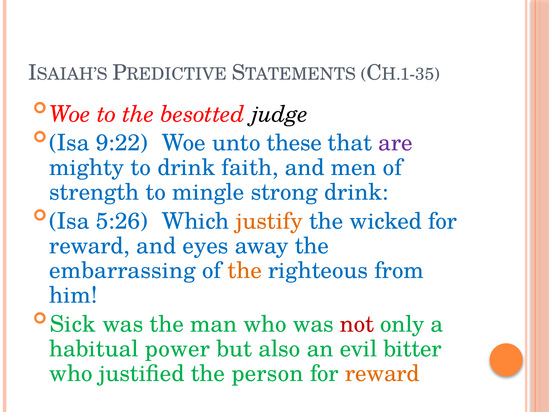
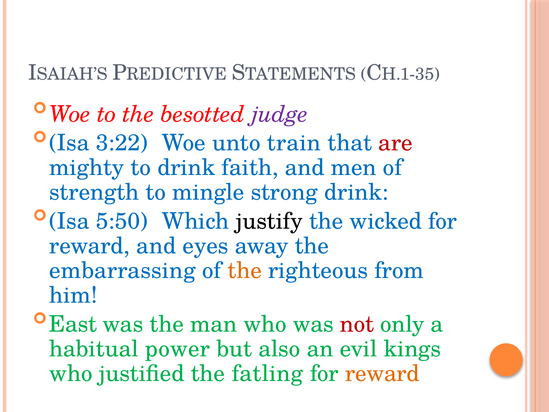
judge colour: black -> purple
9:22: 9:22 -> 3:22
these: these -> train
are colour: purple -> red
5:26: 5:26 -> 5:50
justify colour: orange -> black
Sick: Sick -> East
bitter: bitter -> kings
person: person -> fatling
